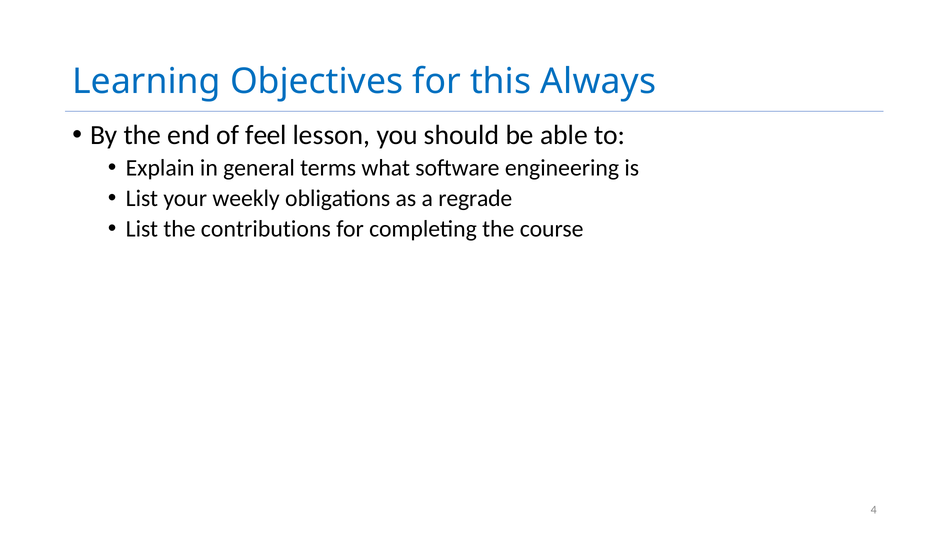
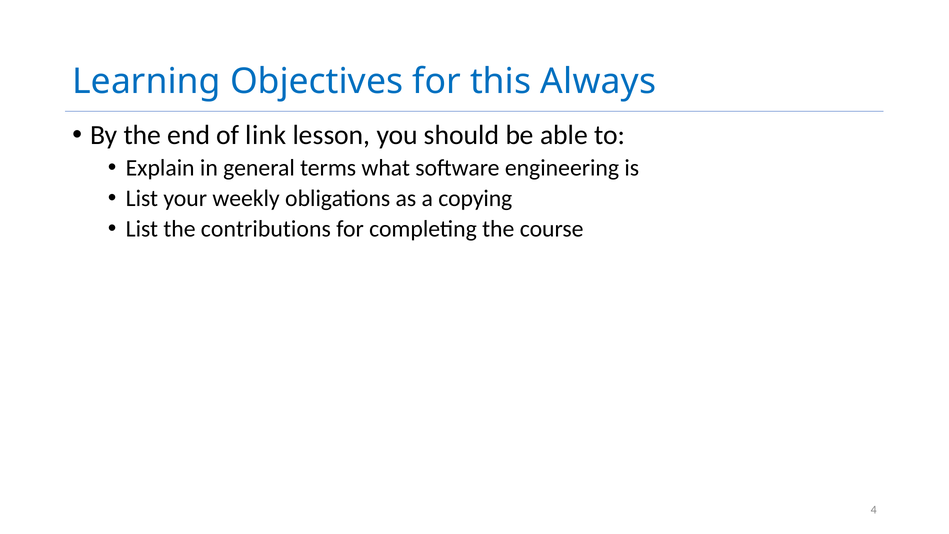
feel: feel -> link
regrade: regrade -> copying
